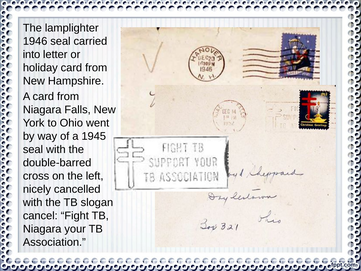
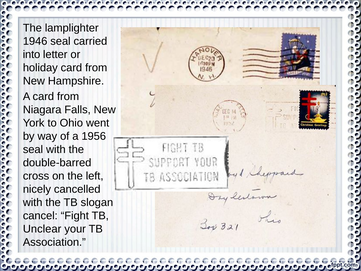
1945: 1945 -> 1956
Niagara at (42, 229): Niagara -> Unclear
